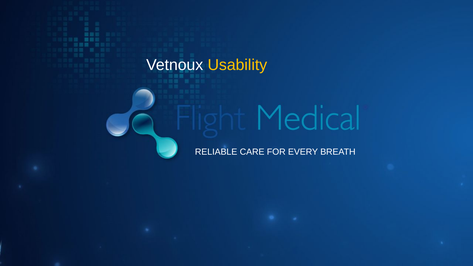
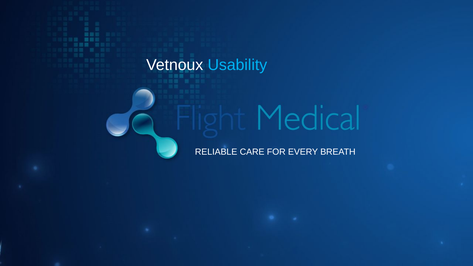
Usability colour: yellow -> light blue
